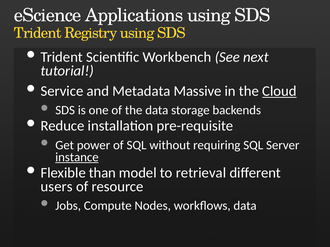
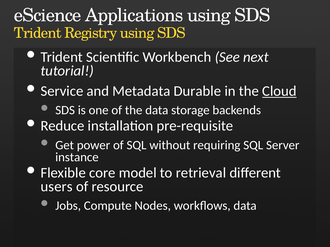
Massive: Massive -> Durable
instance underline: present -> none
than: than -> core
